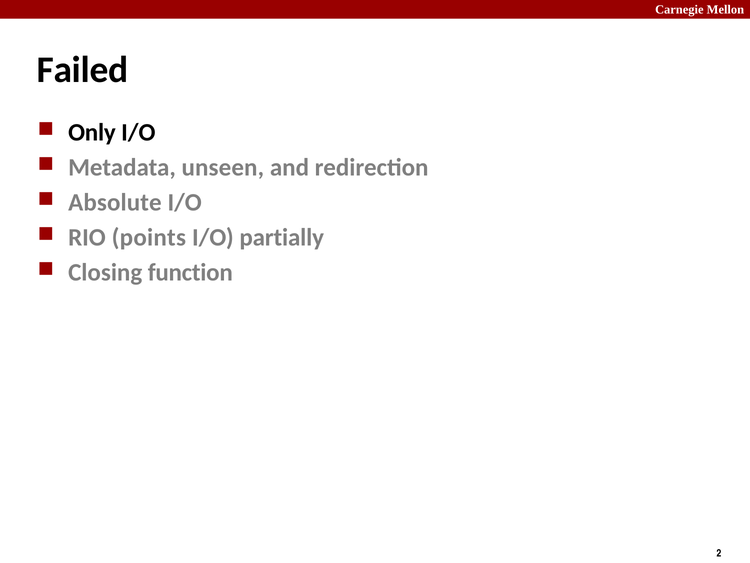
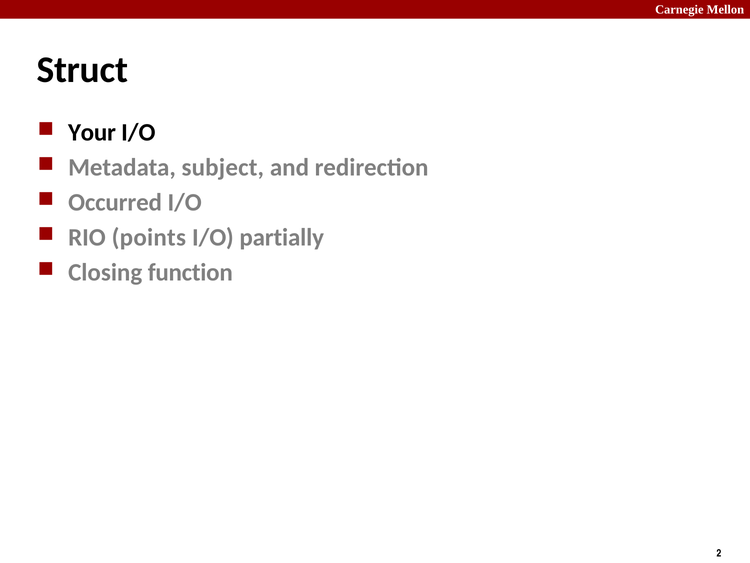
Failed: Failed -> Struct
Only: Only -> Your
unseen: unseen -> subject
Absolute: Absolute -> Occurred
